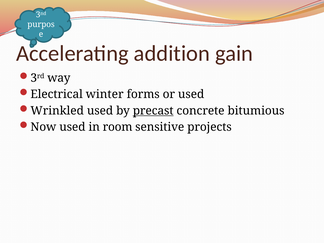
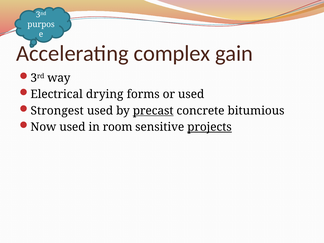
addition: addition -> complex
winter: winter -> drying
Wrinkled: Wrinkled -> Strongest
projects underline: none -> present
